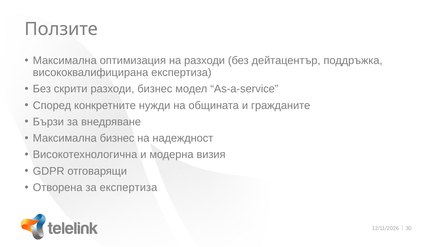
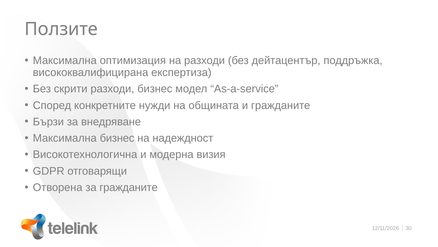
за експертиза: експертиза -> гражданите
